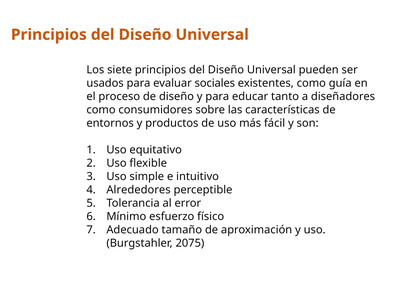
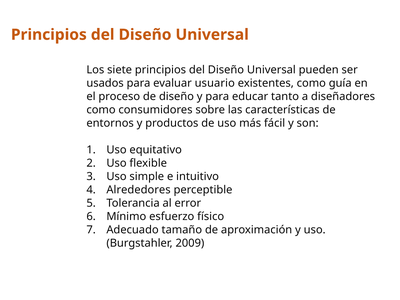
sociales: sociales -> usuario
2075: 2075 -> 2009
